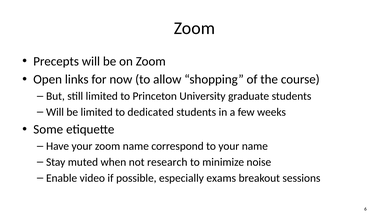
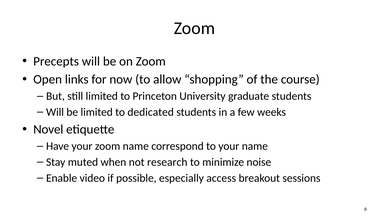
Some: Some -> Novel
exams: exams -> access
